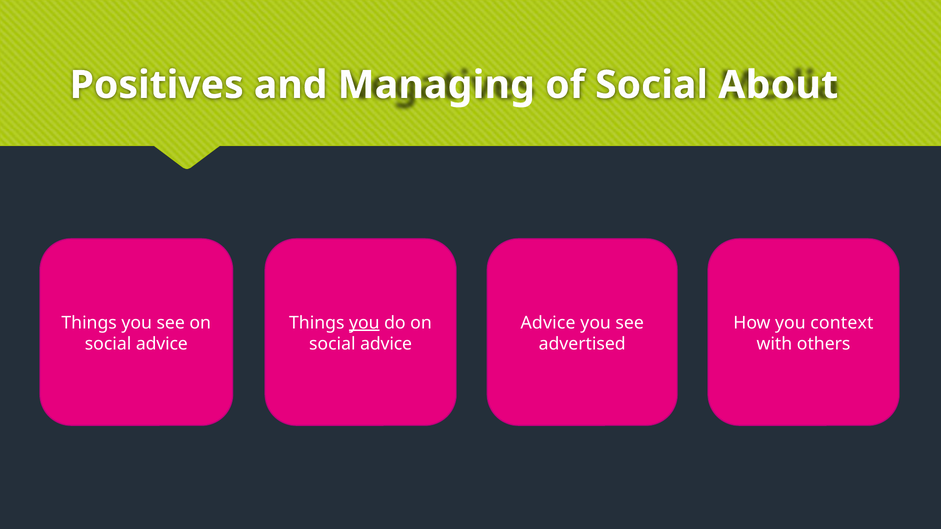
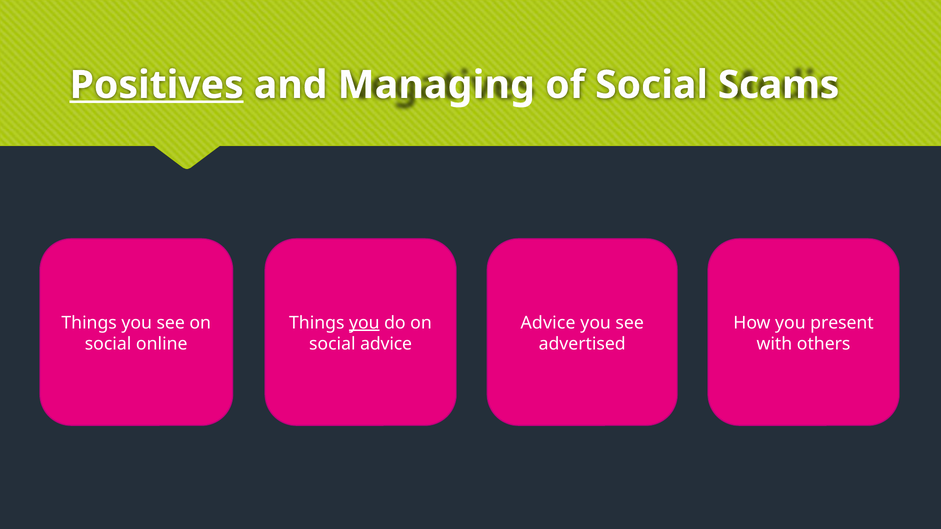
Positives underline: none -> present
About: About -> Scams
context: context -> present
advice at (162, 344): advice -> online
